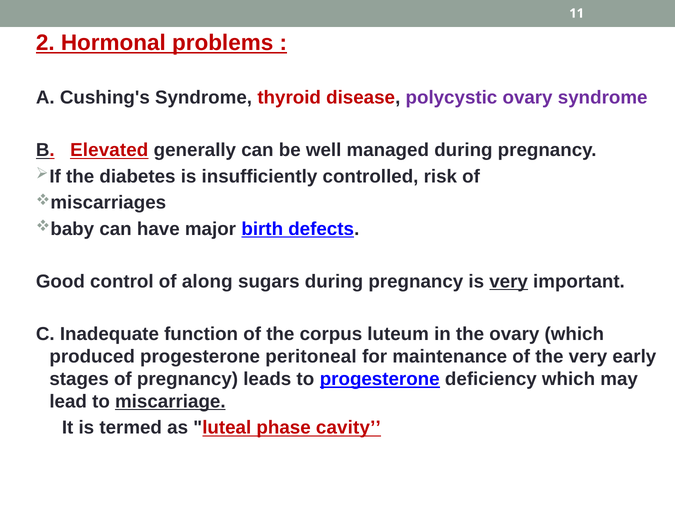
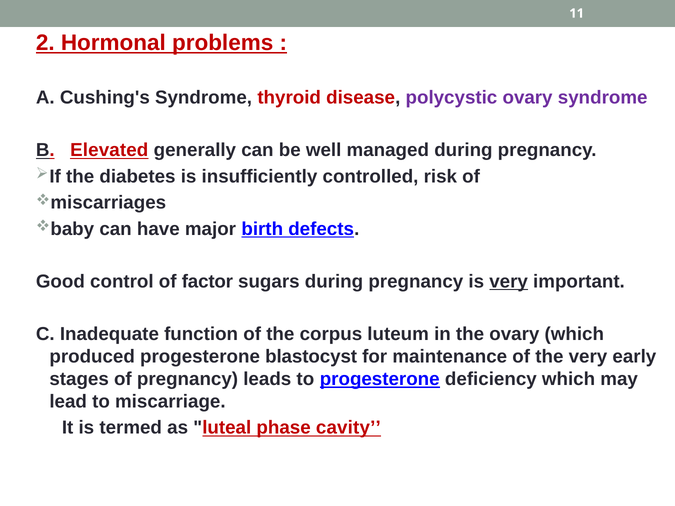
along: along -> factor
peritoneal: peritoneal -> blastocyst
miscarriage underline: present -> none
